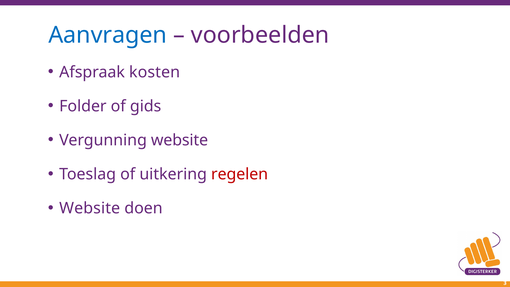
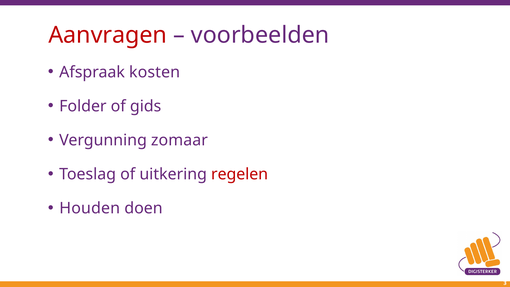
Aanvragen colour: blue -> red
Vergunning website: website -> zomaar
Website at (90, 208): Website -> Houden
